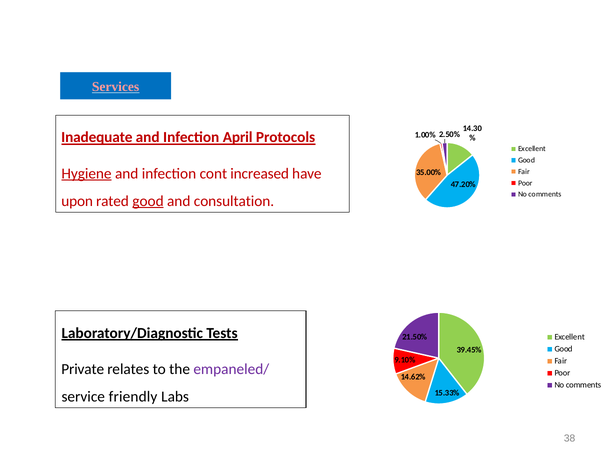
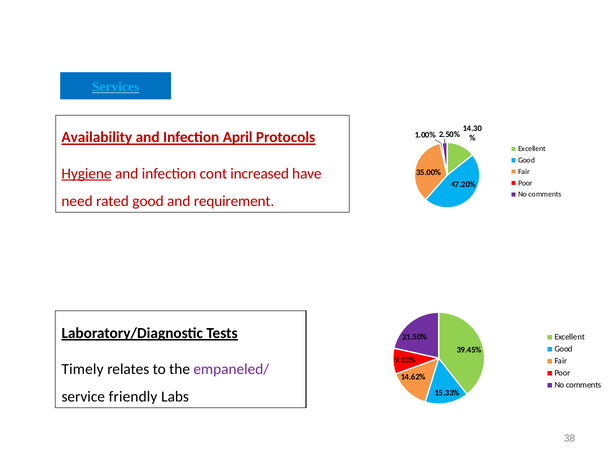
Services colour: pink -> light blue
Inadequate: Inadequate -> Availability
upon: upon -> need
good at (148, 201) underline: present -> none
consultation: consultation -> requirement
Private: Private -> Timely
